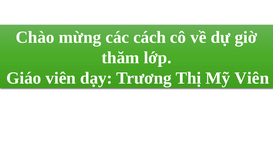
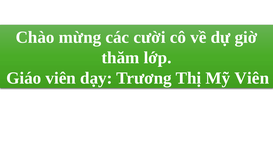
cách: cách -> cười
